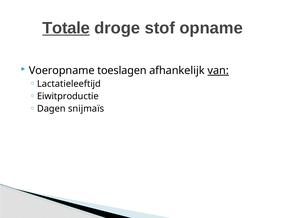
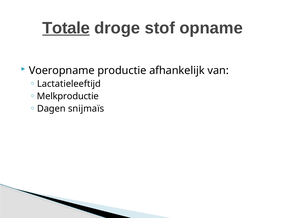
toeslagen: toeslagen -> productie
van underline: present -> none
Eiwitproductie: Eiwitproductie -> Melkproductie
